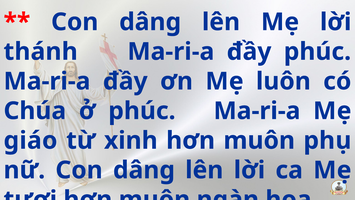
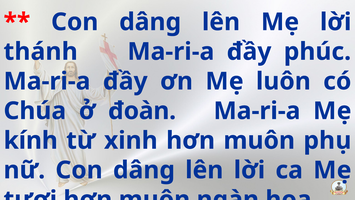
ở phúc: phúc -> đoàn
giáo: giáo -> kính
